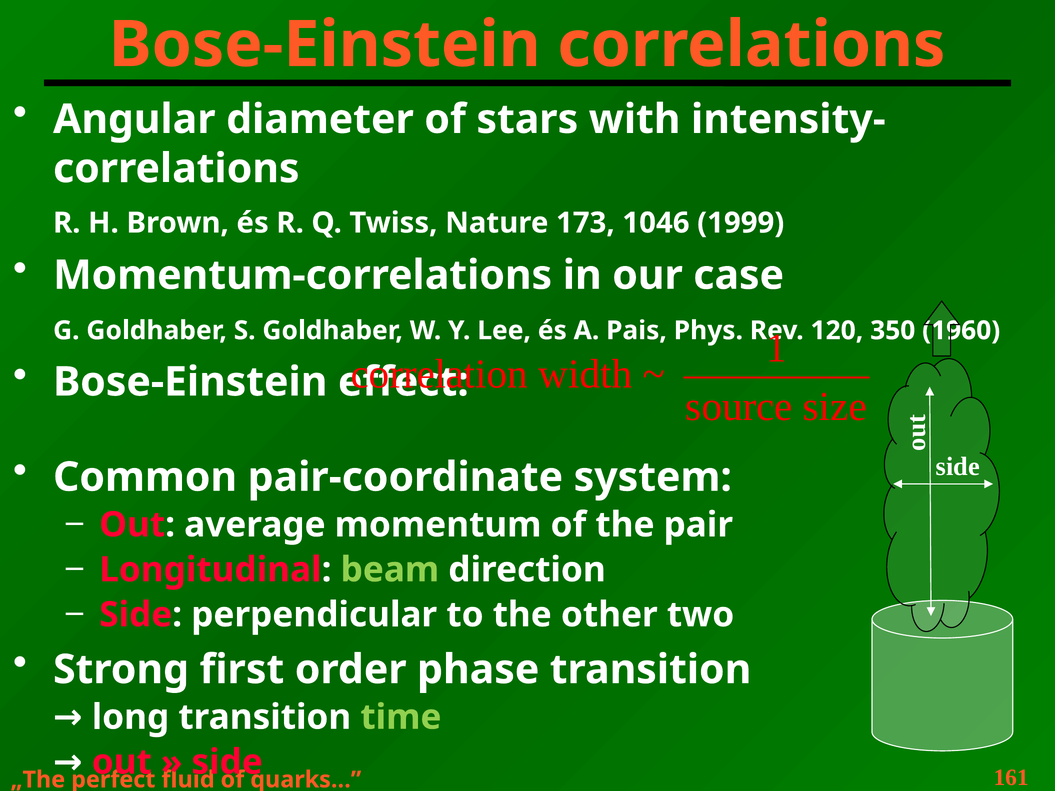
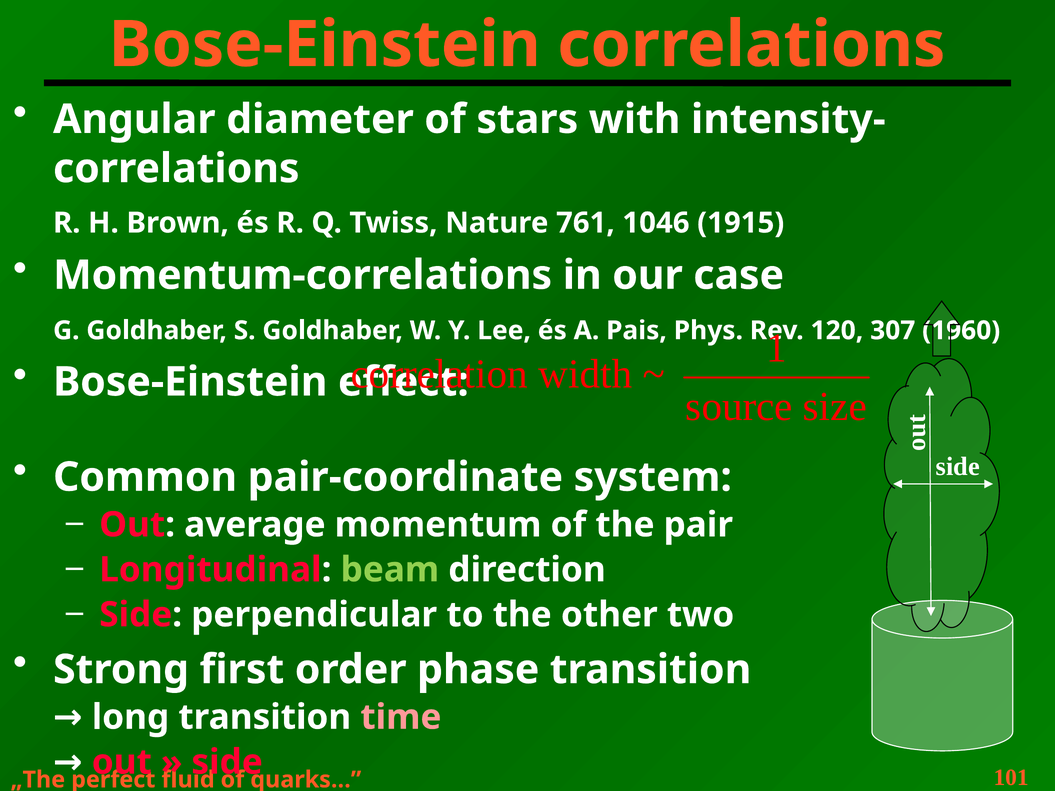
173: 173 -> 761
1999: 1999 -> 1915
350: 350 -> 307
time colour: light green -> pink
161: 161 -> 101
